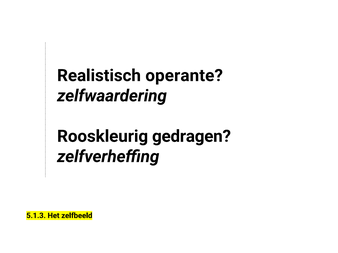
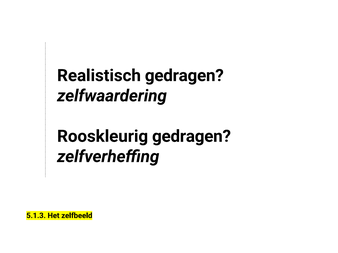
Realistisch operante: operante -> gedragen
